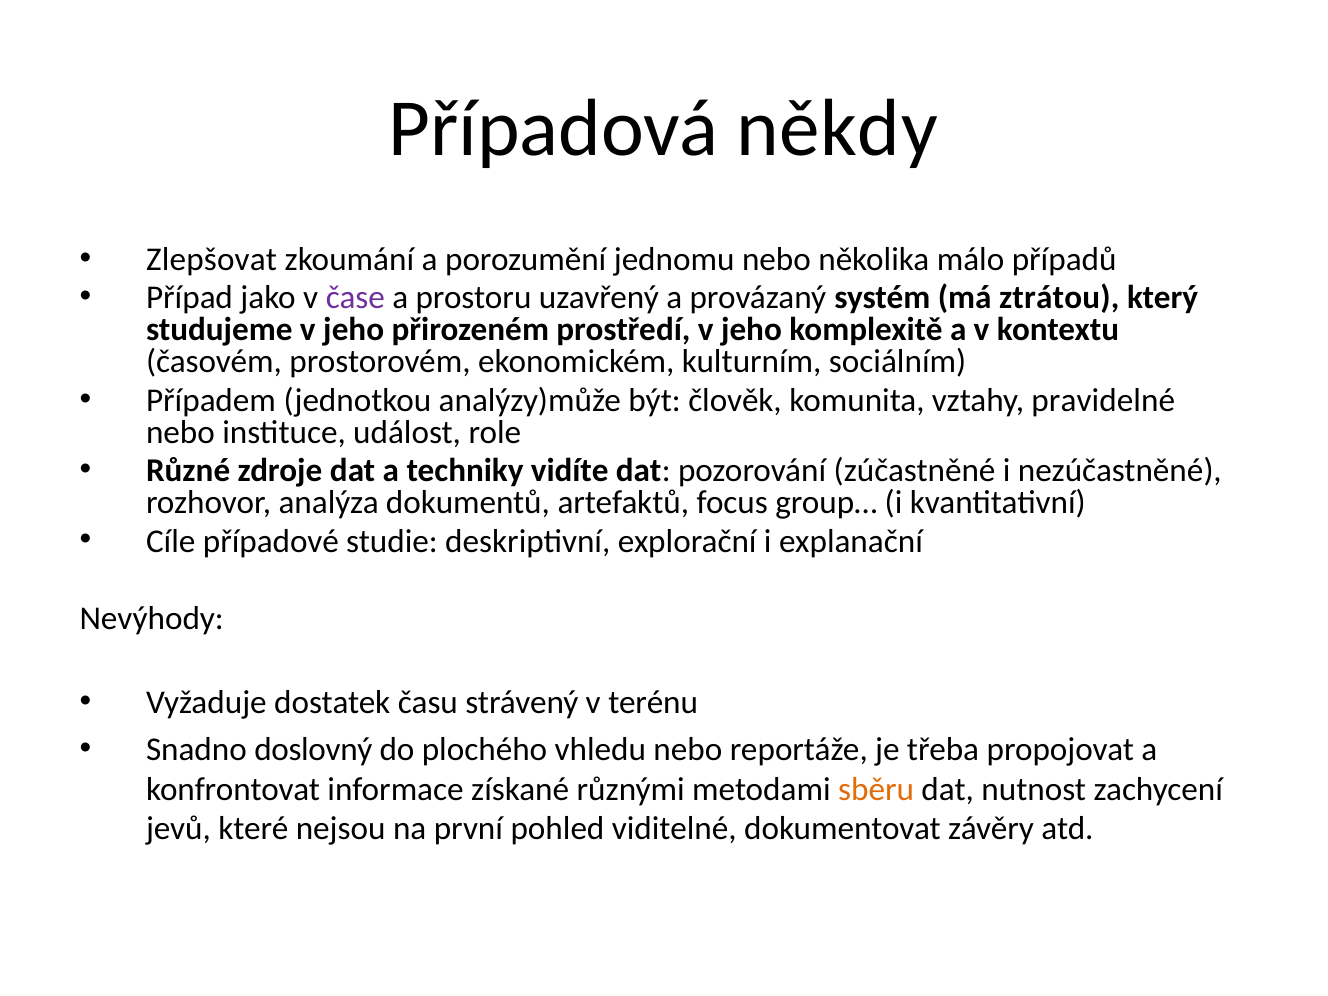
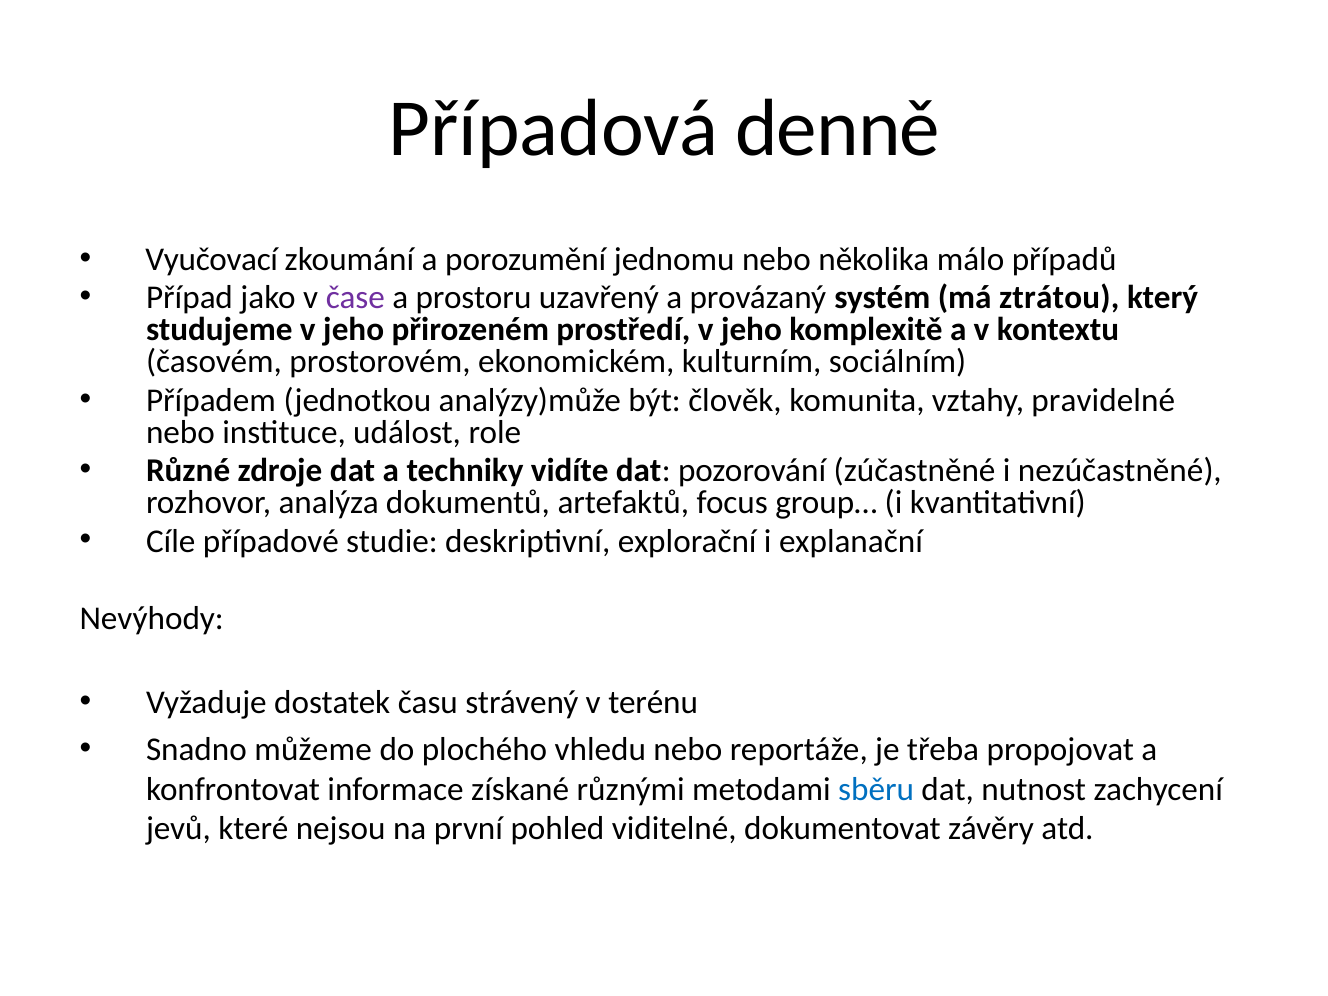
někdy: někdy -> denně
Zlepšovat: Zlepšovat -> Vyučovací
doslovný: doslovný -> můžeme
sběru colour: orange -> blue
